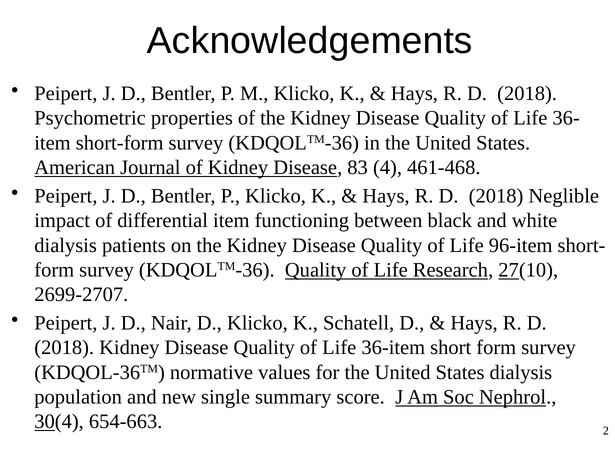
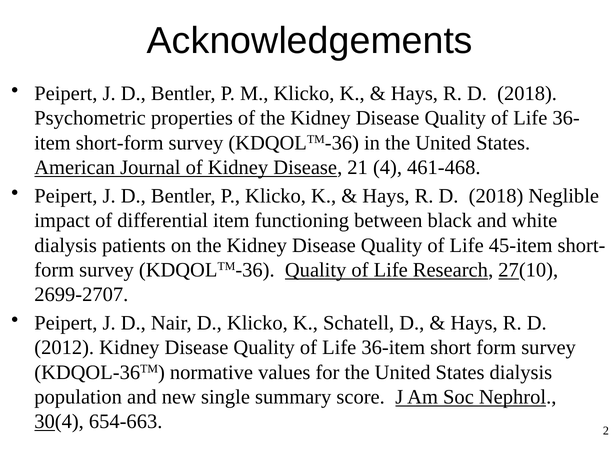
83: 83 -> 21
96-item: 96-item -> 45-item
2018 at (64, 348): 2018 -> 2012
